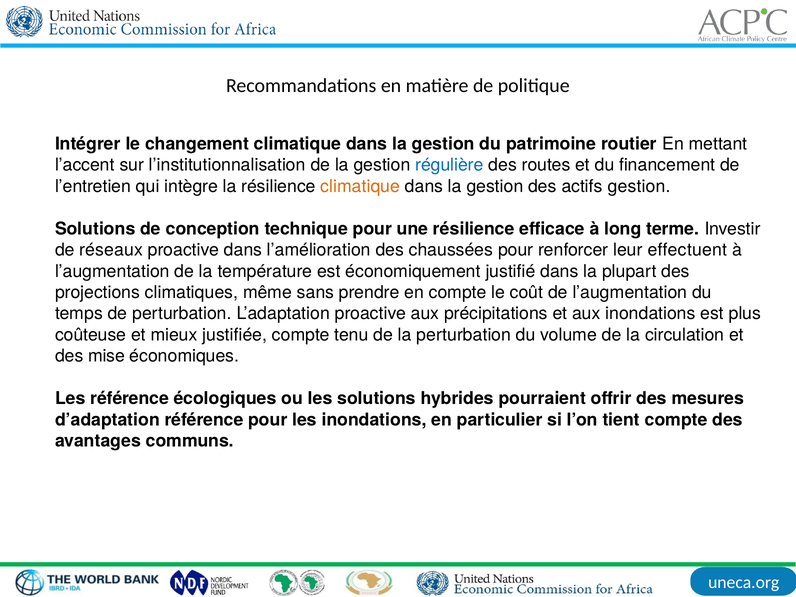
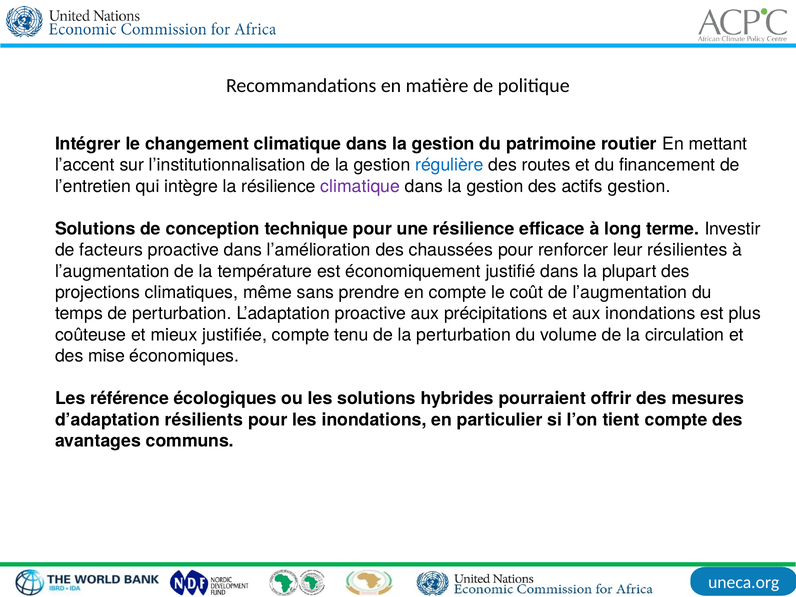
climatique at (360, 186) colour: orange -> purple
réseaux: réseaux -> facteurs
effectuent: effectuent -> résilientes
d’adaptation référence: référence -> résilients
